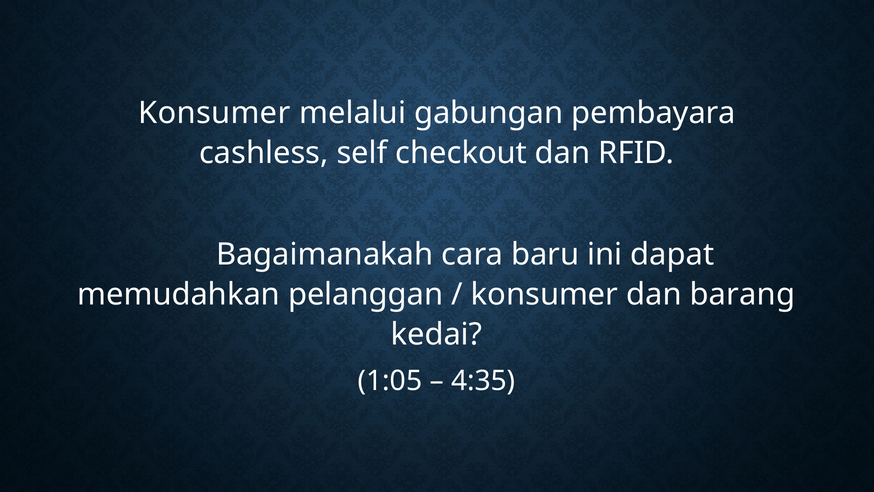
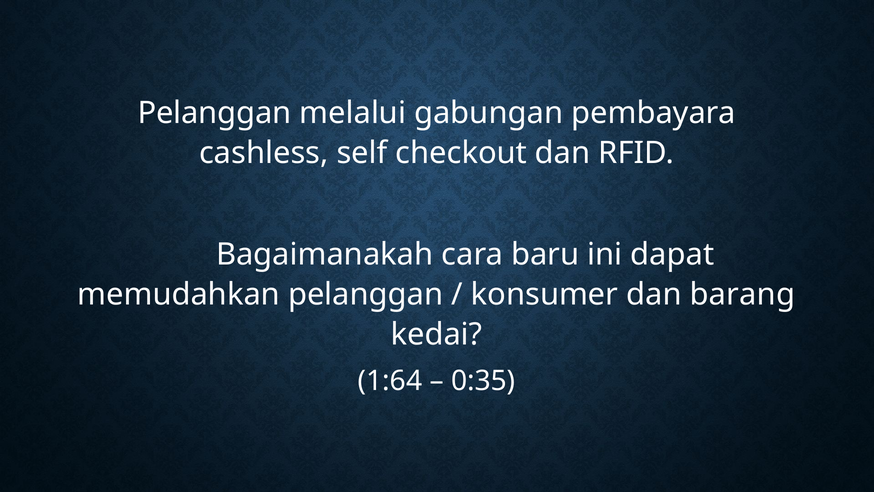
Konsumer at (214, 113): Konsumer -> Pelanggan
1:05: 1:05 -> 1:64
4:35: 4:35 -> 0:35
